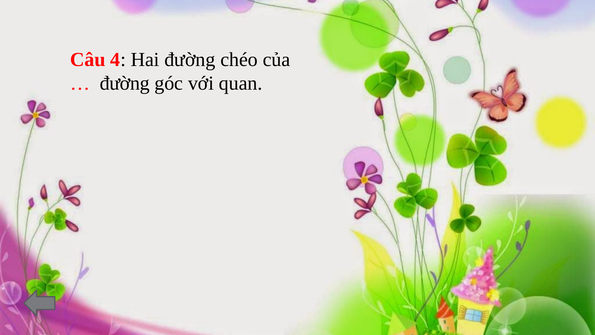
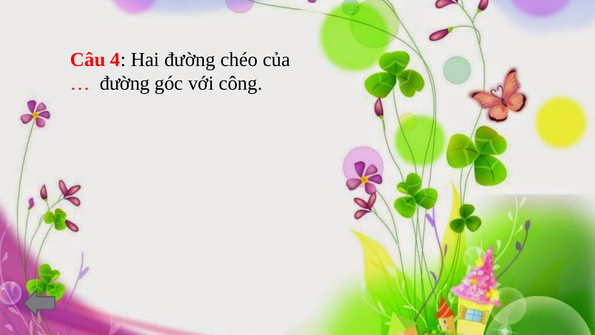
quan: quan -> công
